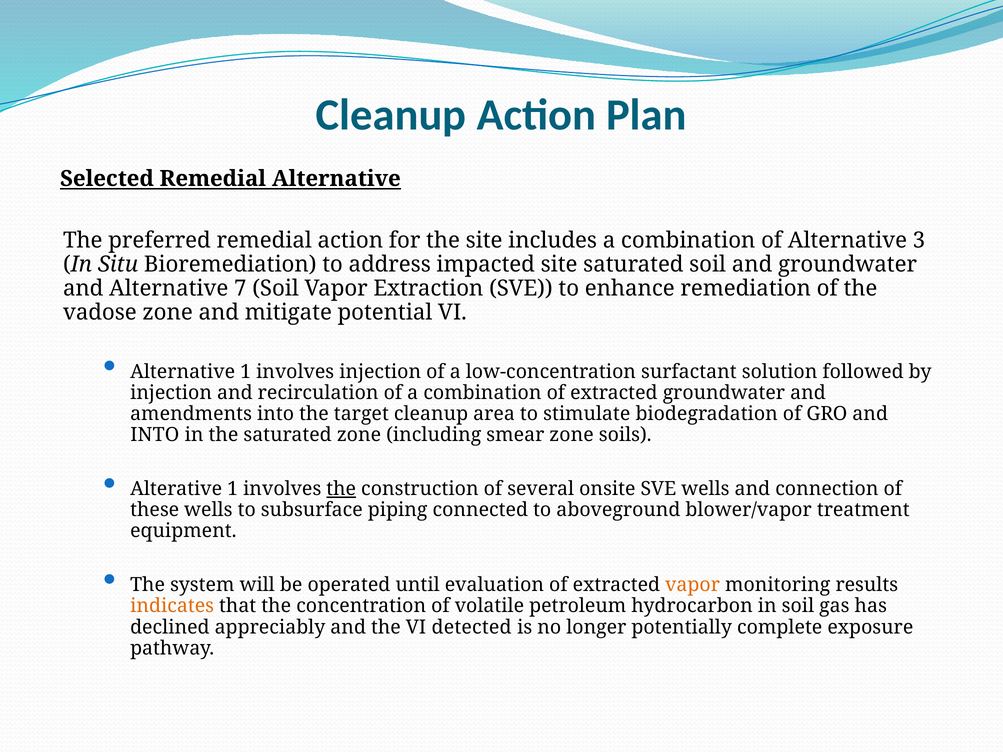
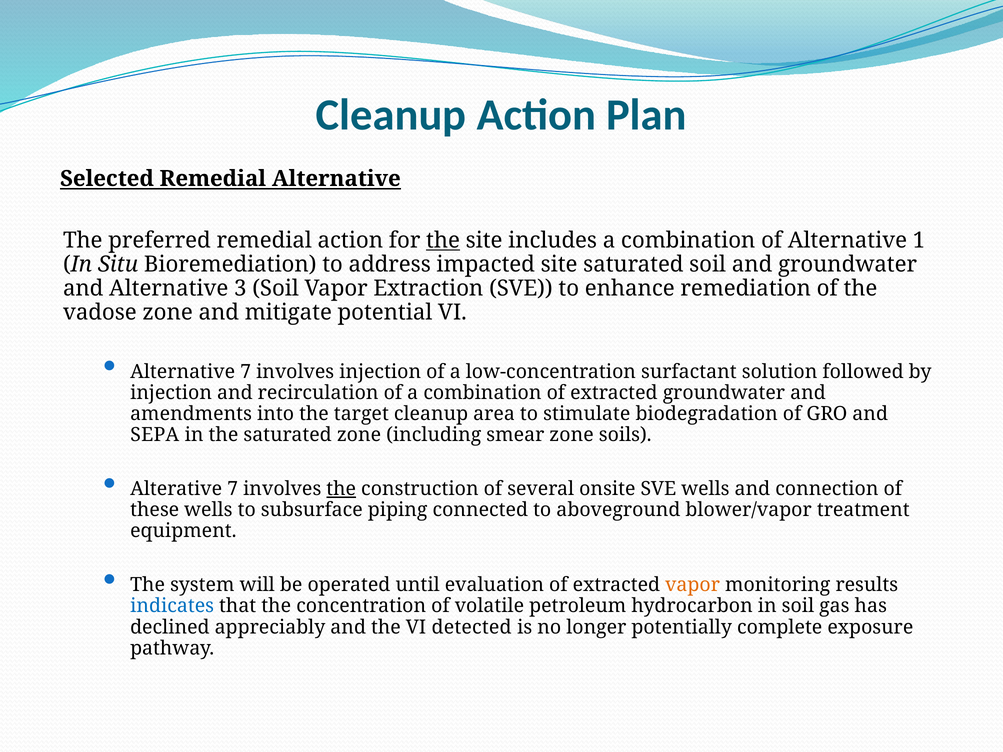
the at (443, 240) underline: none -> present
3: 3 -> 1
7: 7 -> 3
Alternative 1: 1 -> 7
INTO at (155, 435): INTO -> SEPA
Alterative 1: 1 -> 7
indicates colour: orange -> blue
